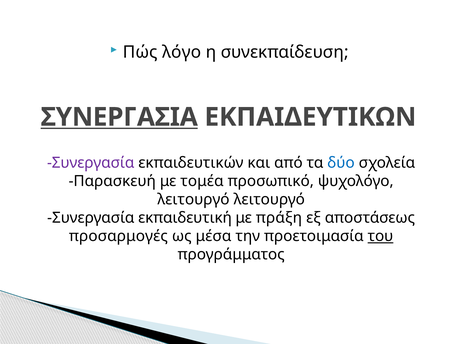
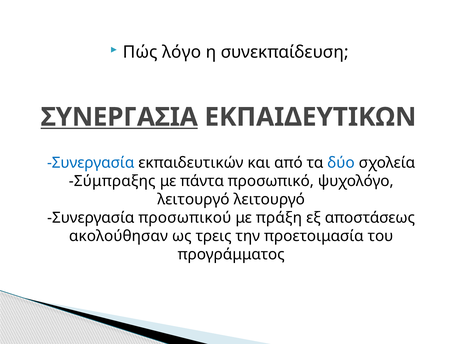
Συνεργασία at (91, 163) colour: purple -> blue
Παρασκευή: Παρασκευή -> Σύμπραξης
τομέα: τομέα -> πάντα
εκπαιδευτική: εκπαιδευτική -> προσωπικού
προσαρμογές: προσαρμογές -> ακολούθησαν
μέσα: μέσα -> τρεις
του underline: present -> none
